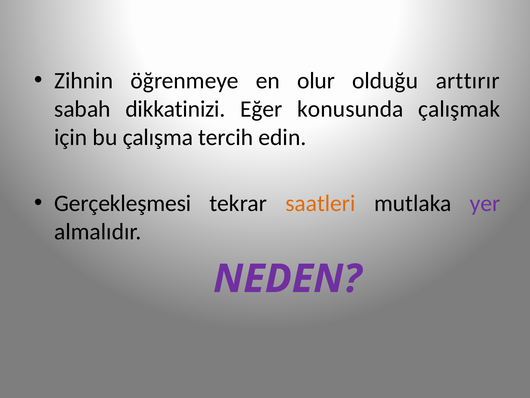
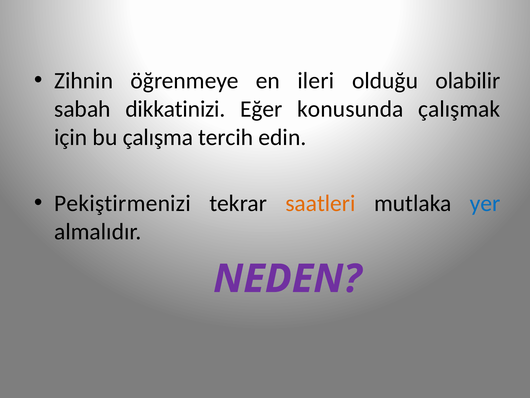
olur: olur -> ileri
arttırır: arttırır -> olabilir
Gerçekleşmesi: Gerçekleşmesi -> Pekiştirmenizi
yer colour: purple -> blue
